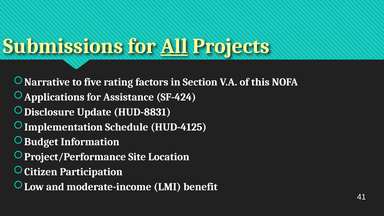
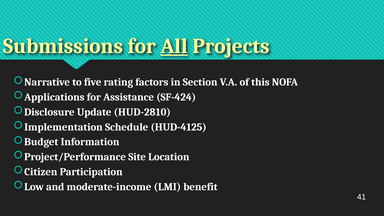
HUD-8831: HUD-8831 -> HUD-2810
